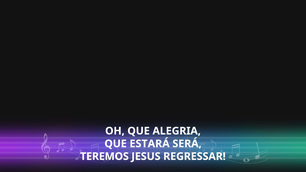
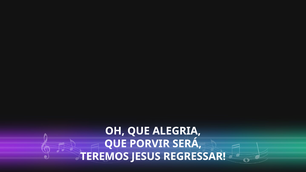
ESTARÁ: ESTARÁ -> PORVIR
